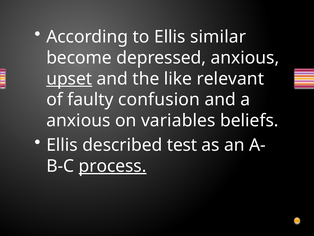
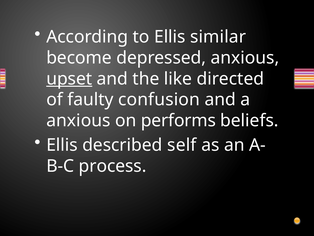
relevant: relevant -> directed
variables: variables -> performs
test: test -> self
process underline: present -> none
